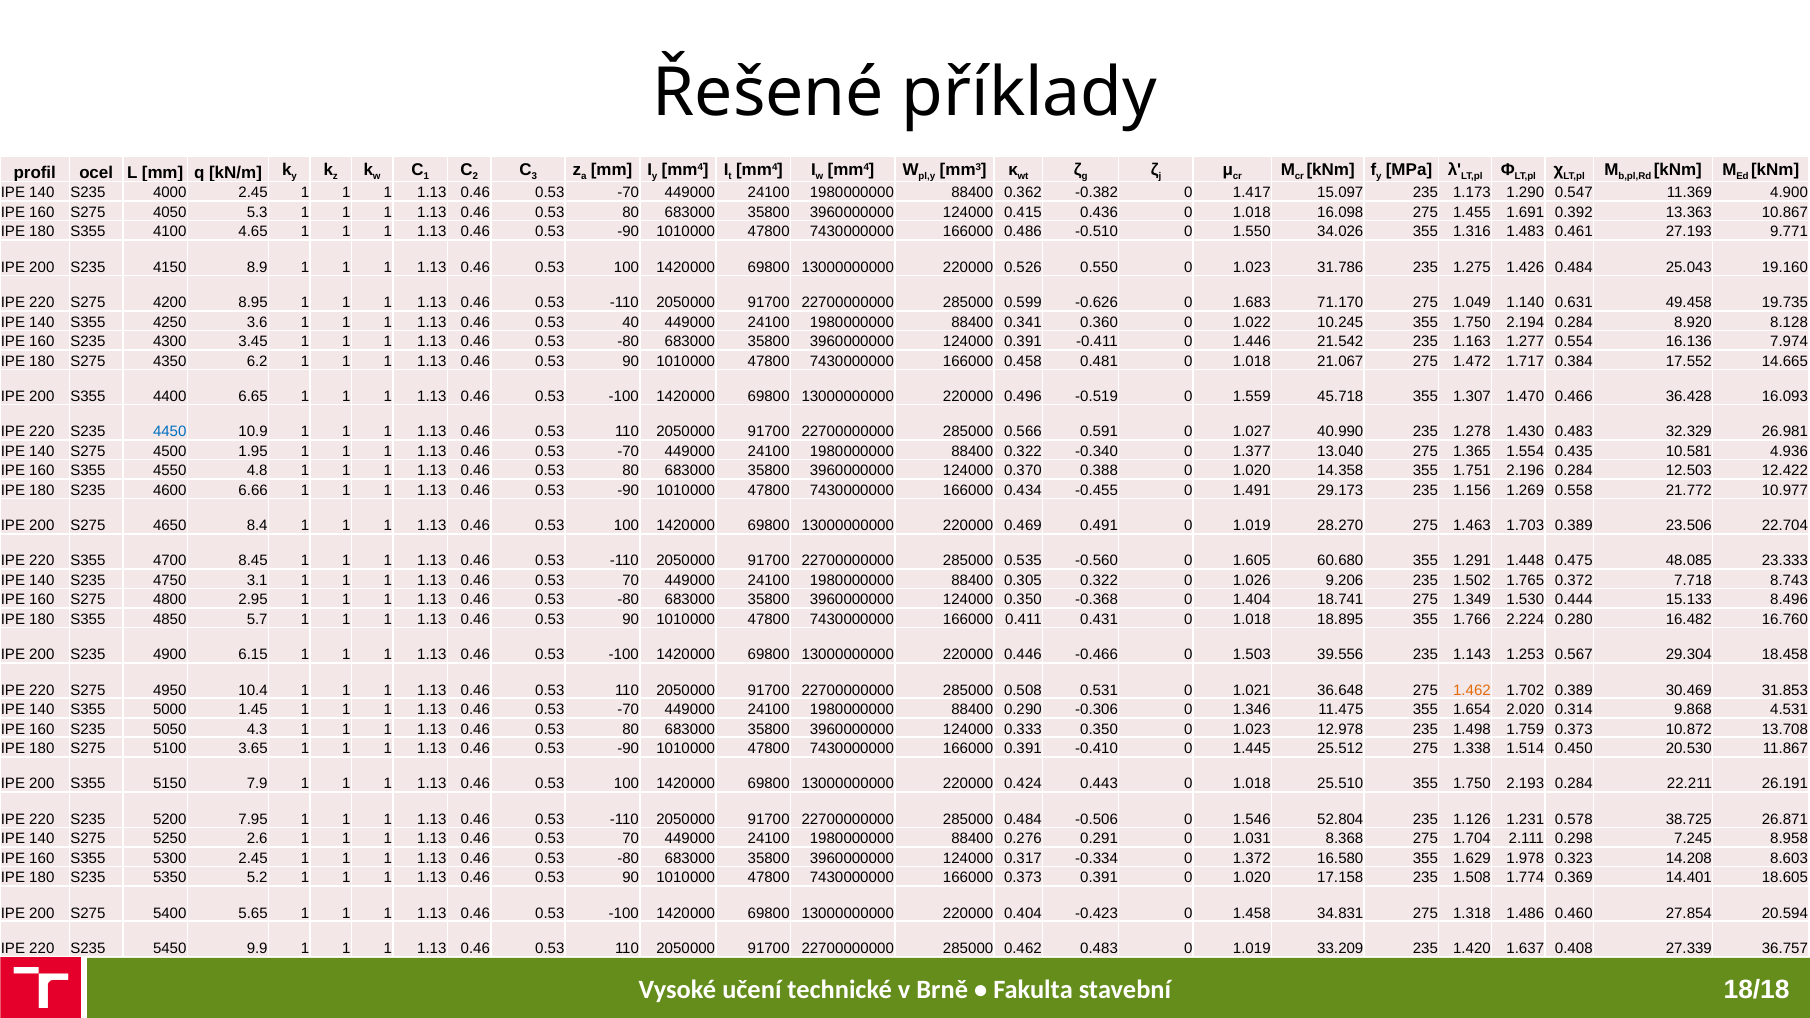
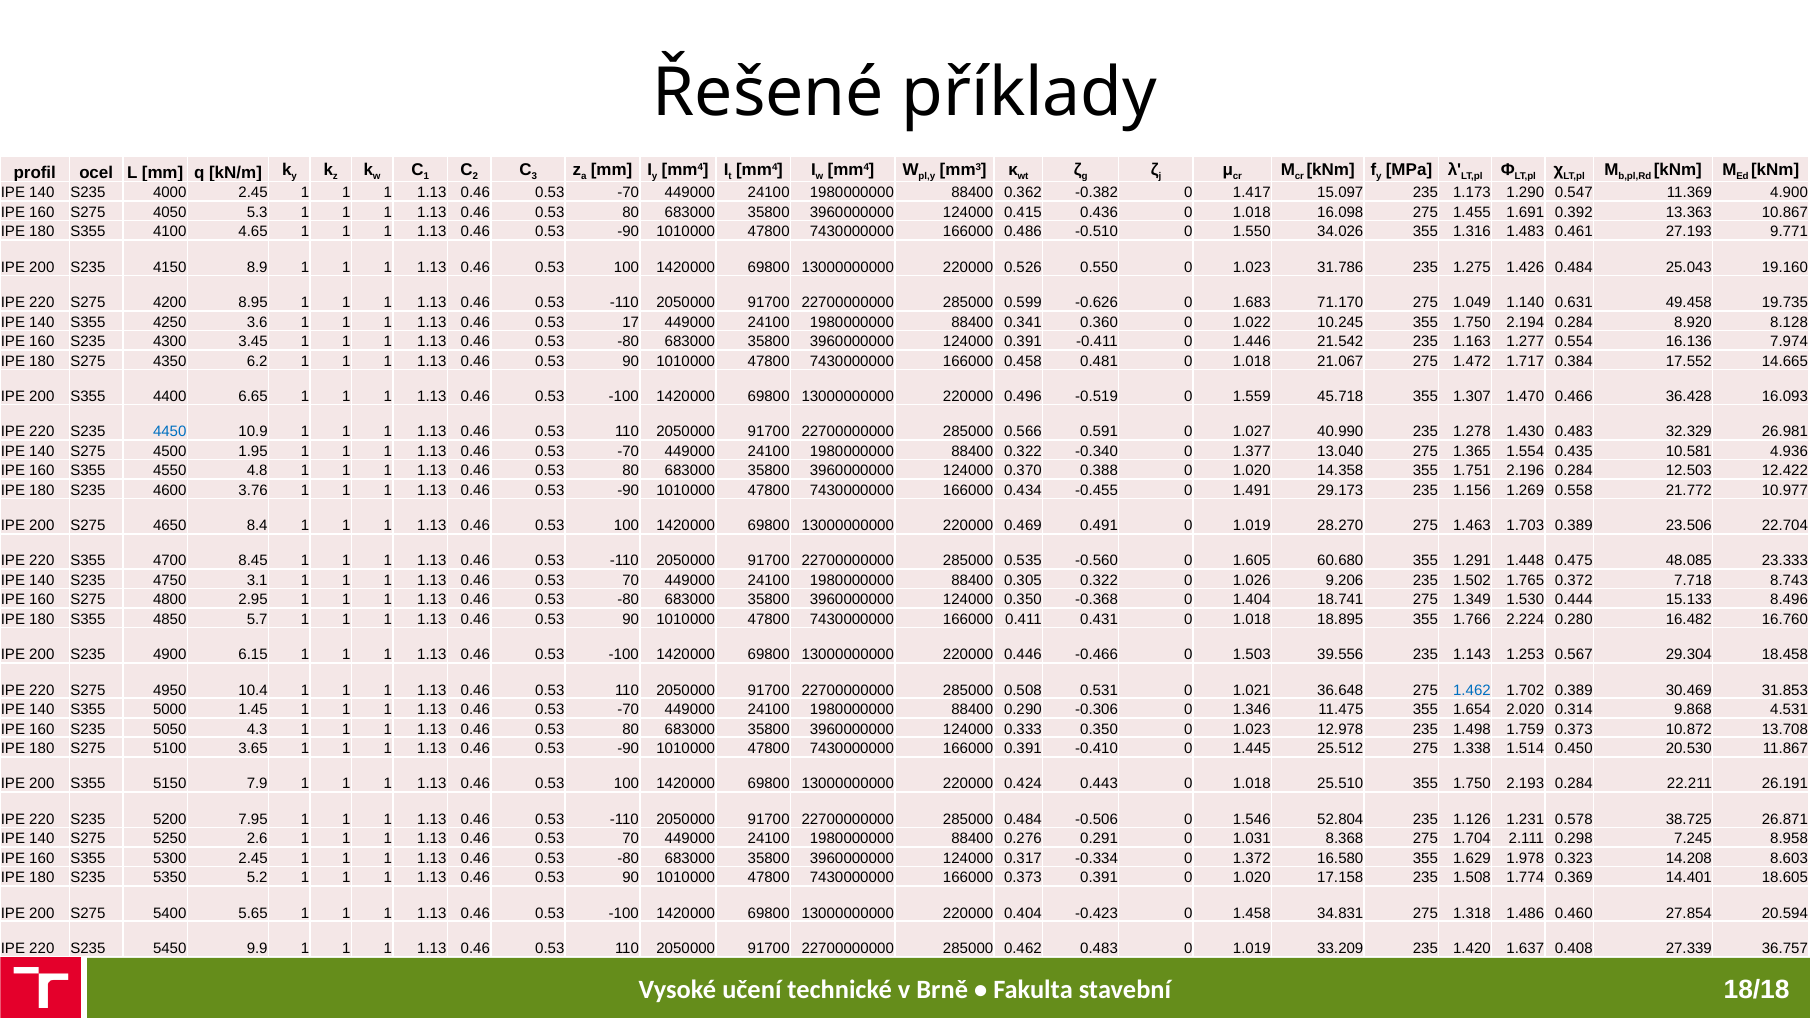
40: 40 -> 17
6.66: 6.66 -> 3.76
1.462 colour: orange -> blue
